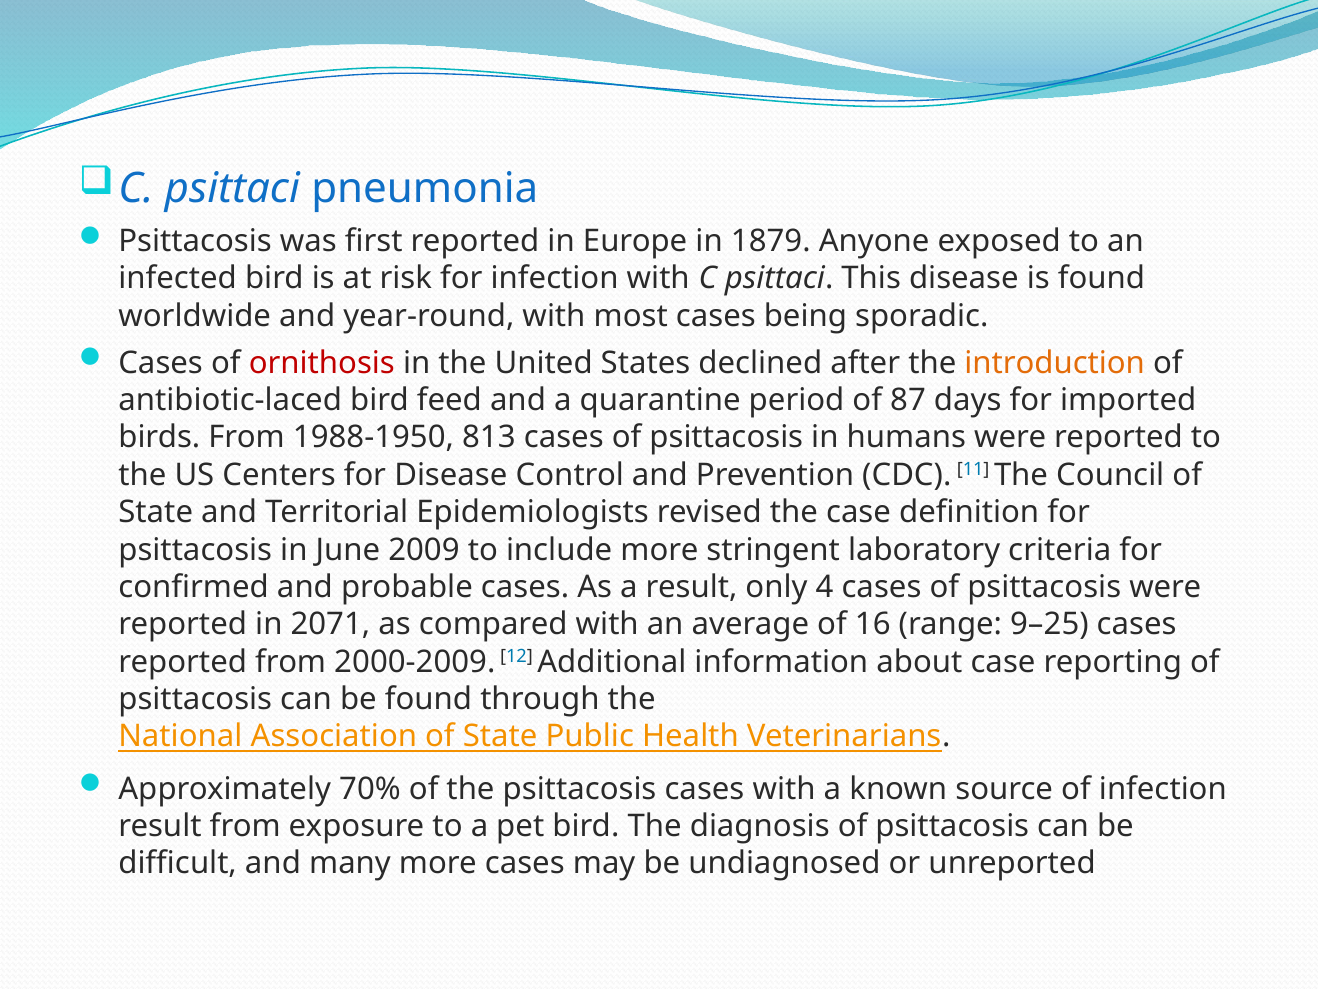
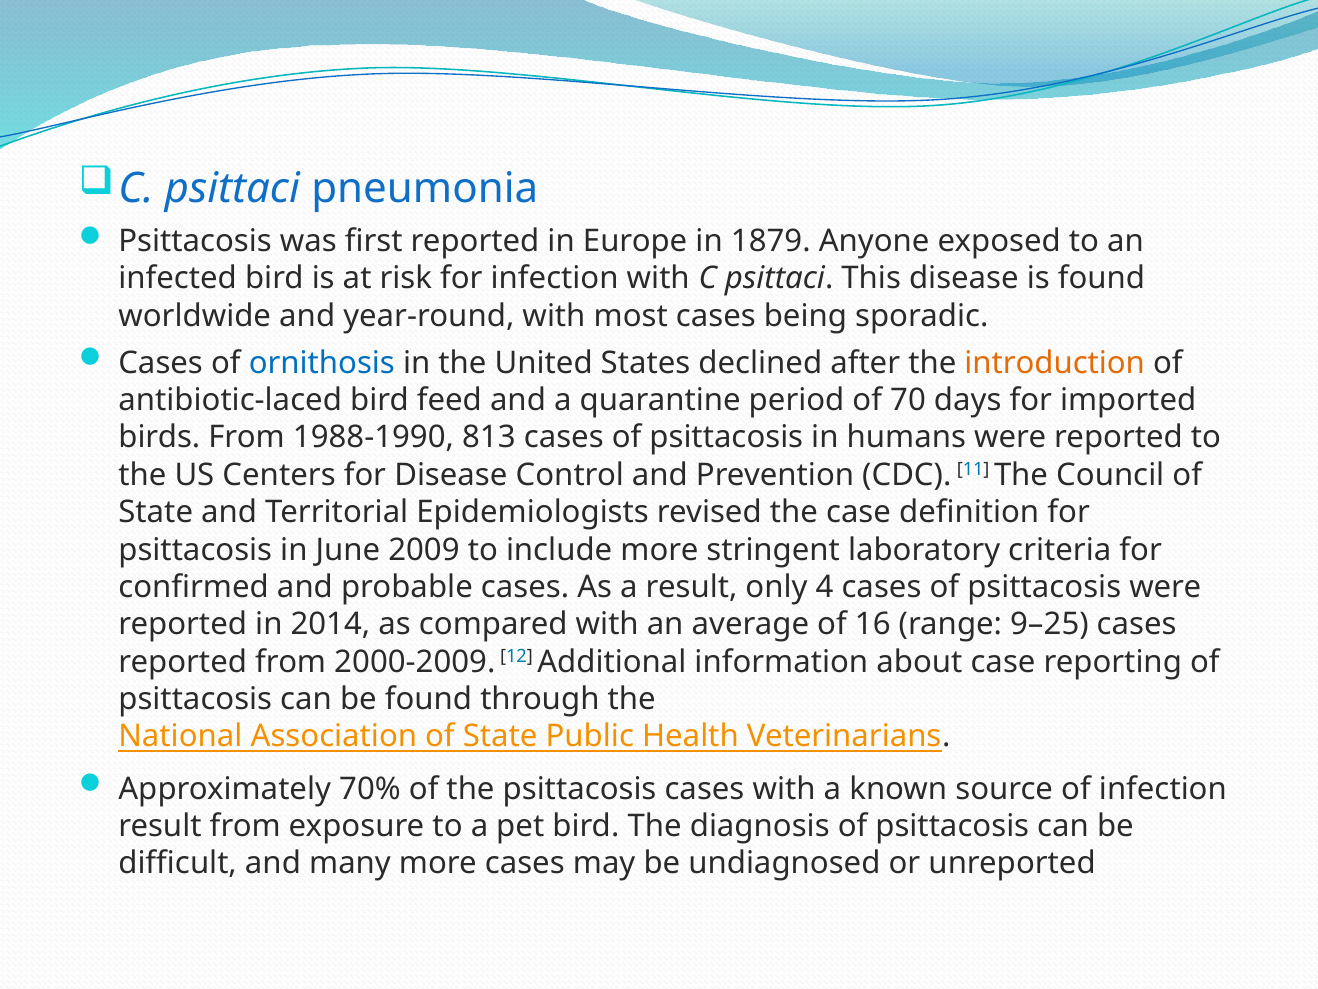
ornithosis colour: red -> blue
87: 87 -> 70
1988-1950: 1988-1950 -> 1988-1990
2071: 2071 -> 2014
